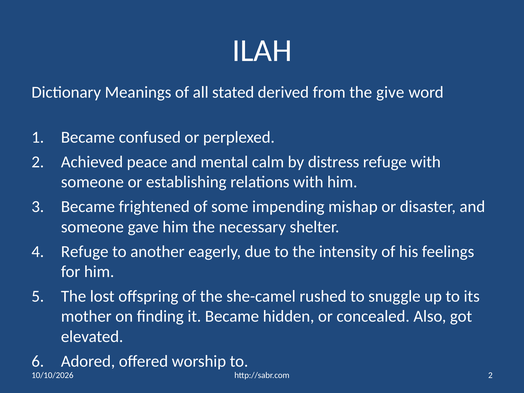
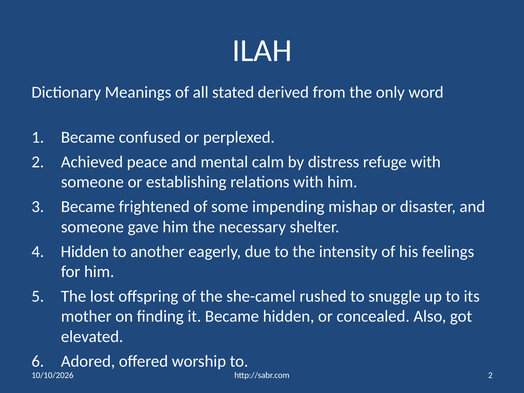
give: give -> only
Refuge at (85, 252): Refuge -> Hidden
